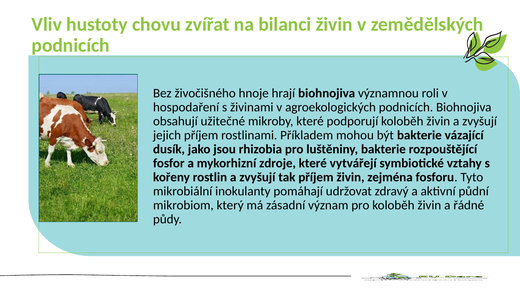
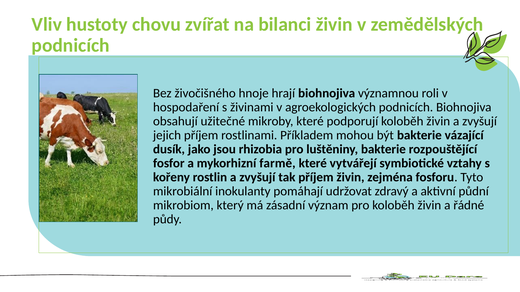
zdroje: zdroje -> farmě
